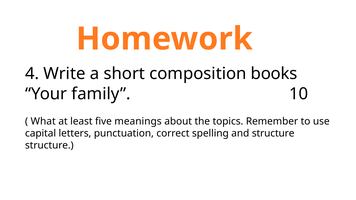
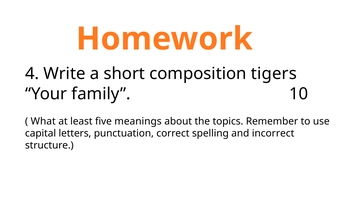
books: books -> tigers
and structure: structure -> incorrect
